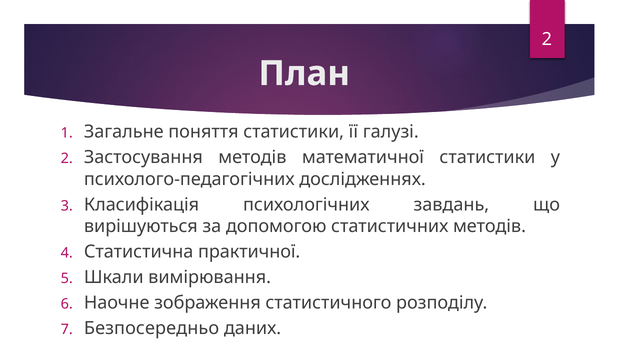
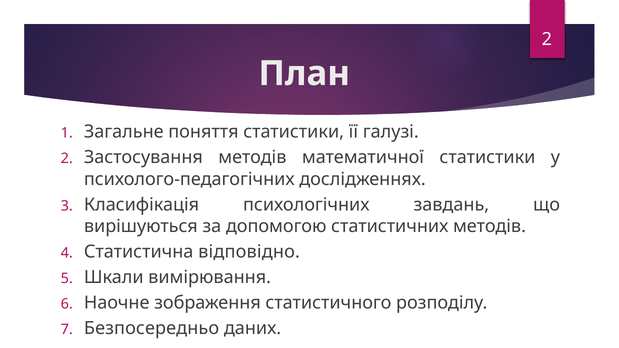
практичної: практичної -> відповідно
